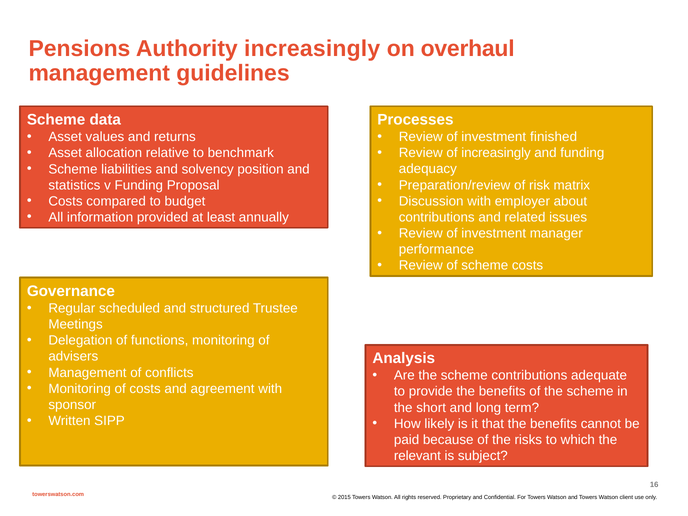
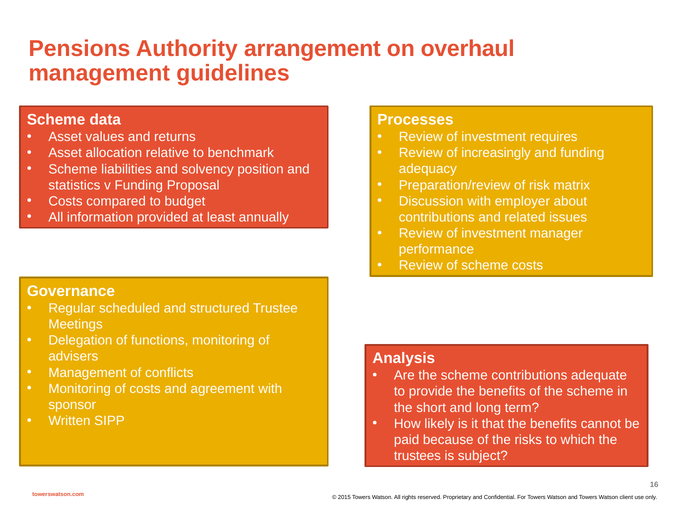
Authority increasingly: increasingly -> arrangement
finished: finished -> requires
relevant: relevant -> trustees
